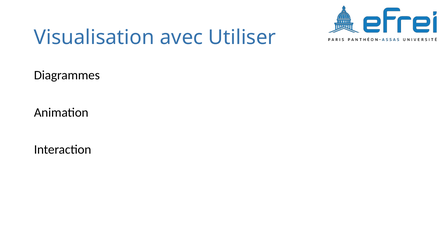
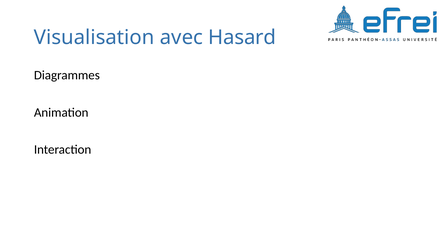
Utiliser: Utiliser -> Hasard
